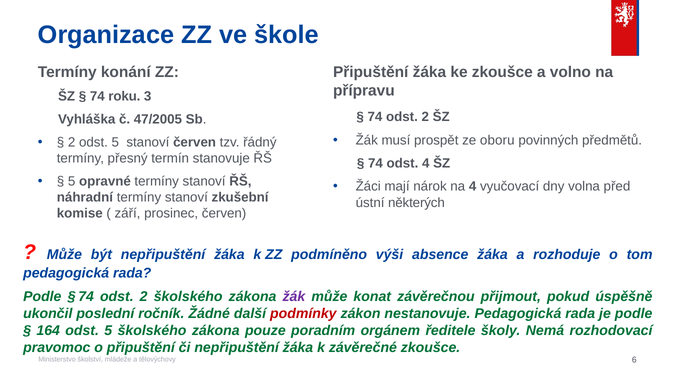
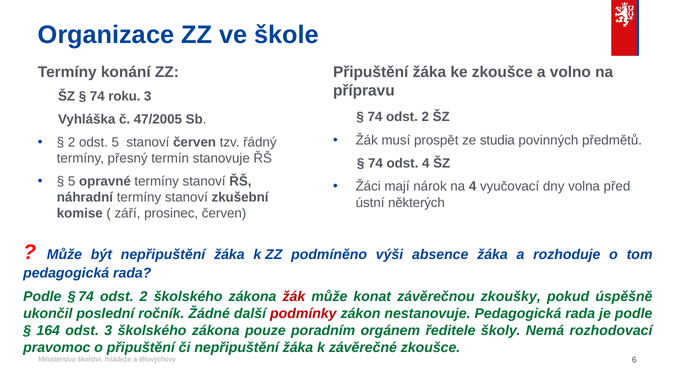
oboru: oboru -> studia
žák at (294, 297) colour: purple -> red
přijmout: přijmout -> zkoušky
164 odst 5: 5 -> 3
